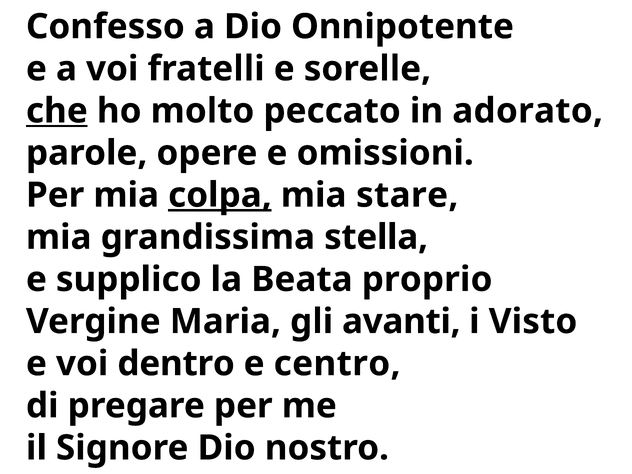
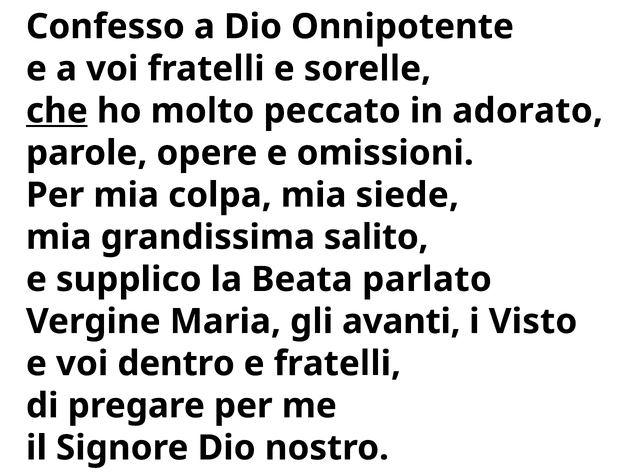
colpa underline: present -> none
stare: stare -> siede
stella: stella -> salito
proprio: proprio -> parlato
e centro: centro -> fratelli
